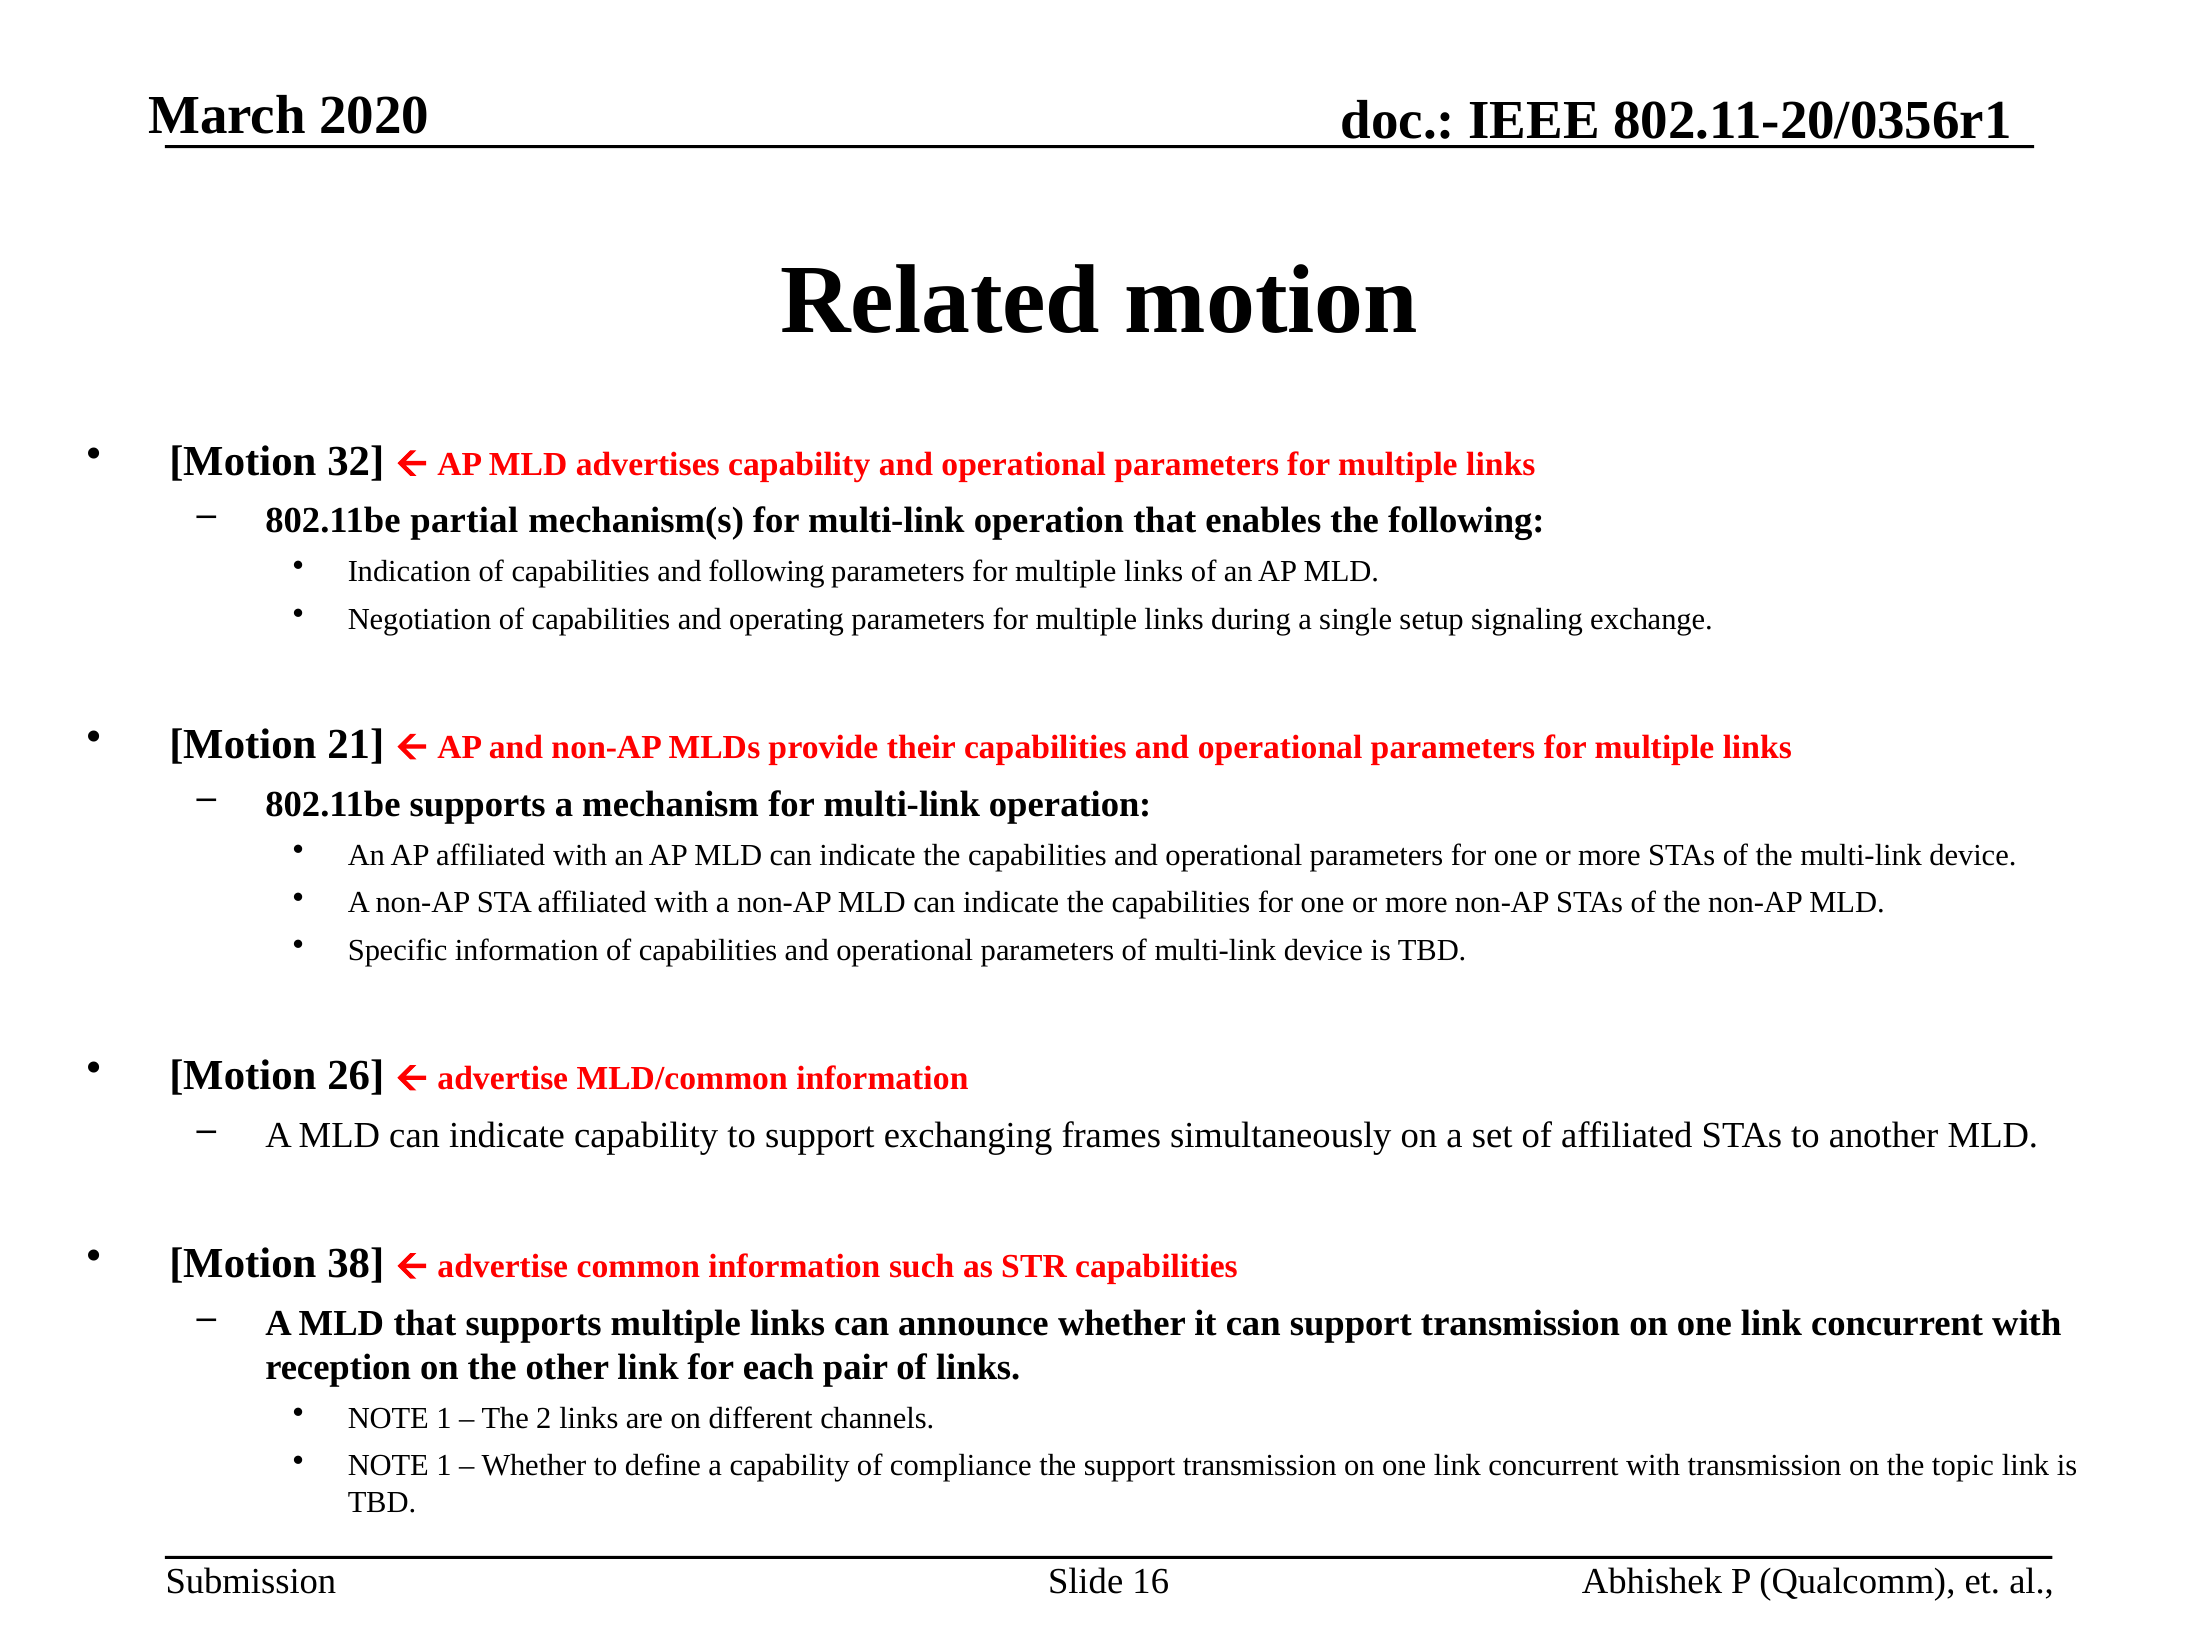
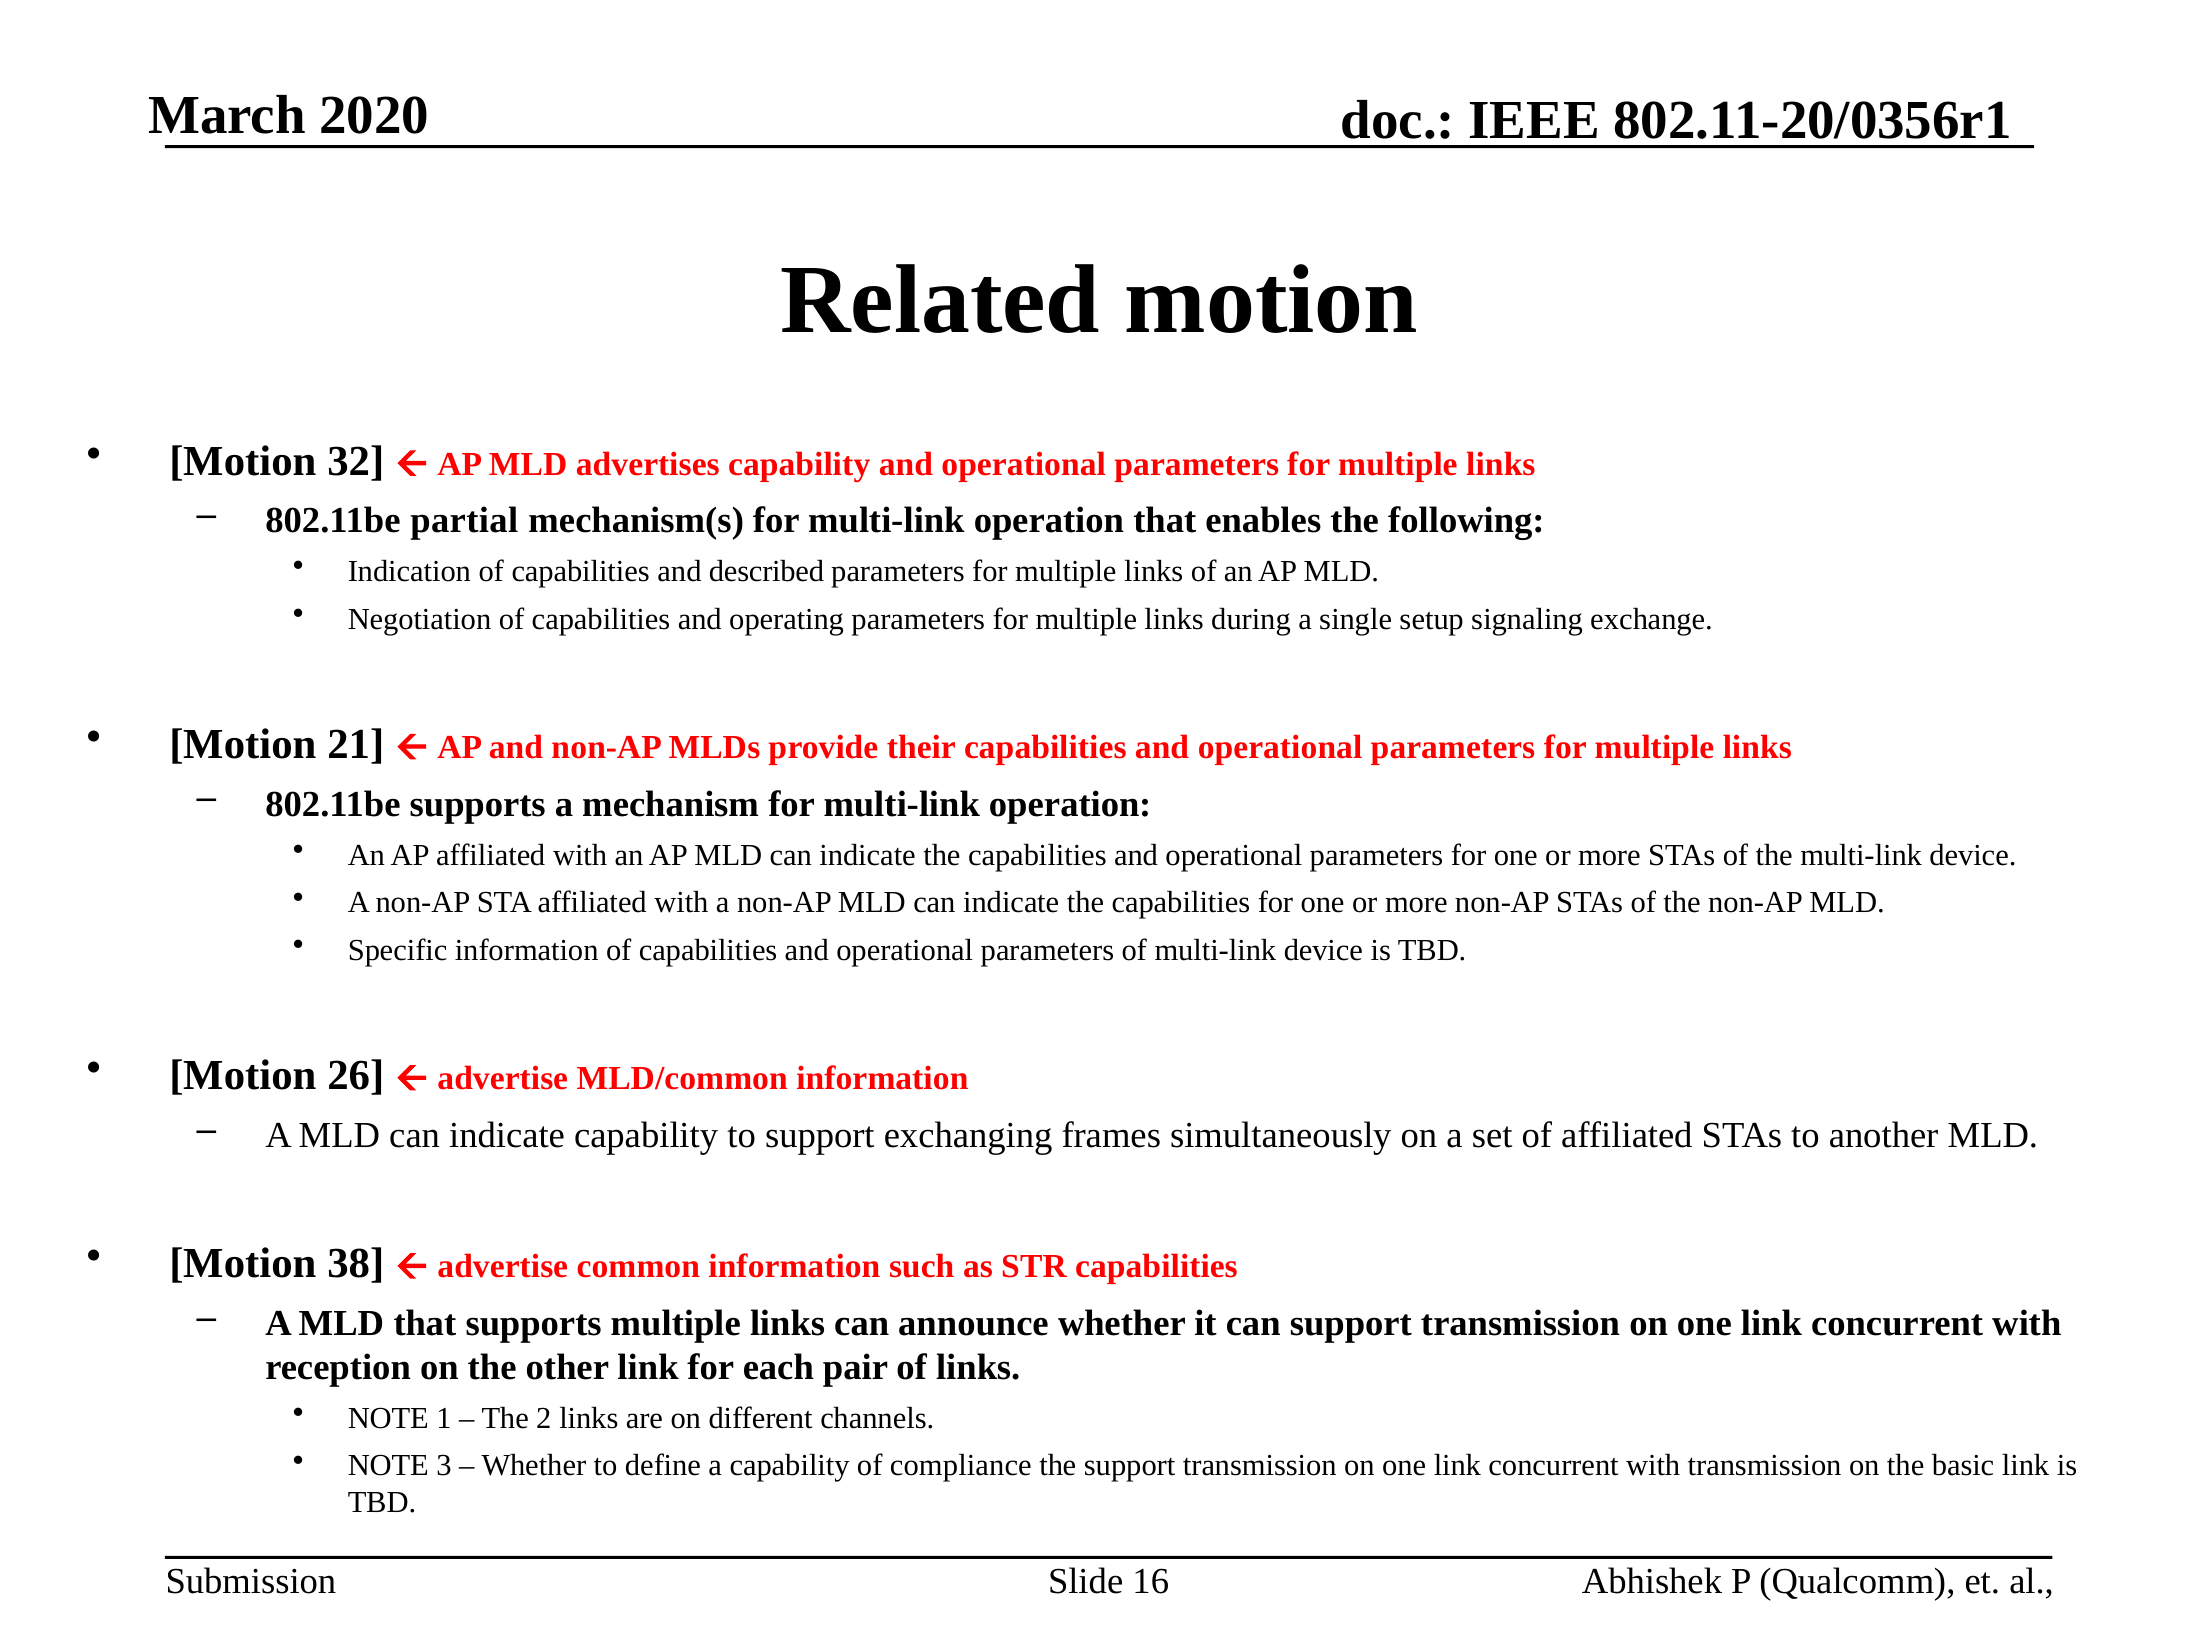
and following: following -> described
1 at (444, 1466): 1 -> 3
topic: topic -> basic
